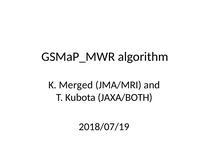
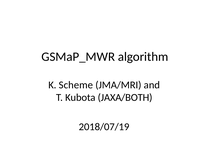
Merged: Merged -> Scheme
